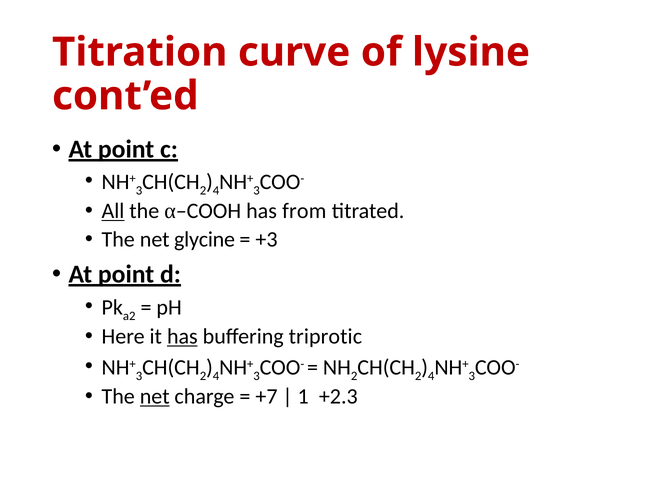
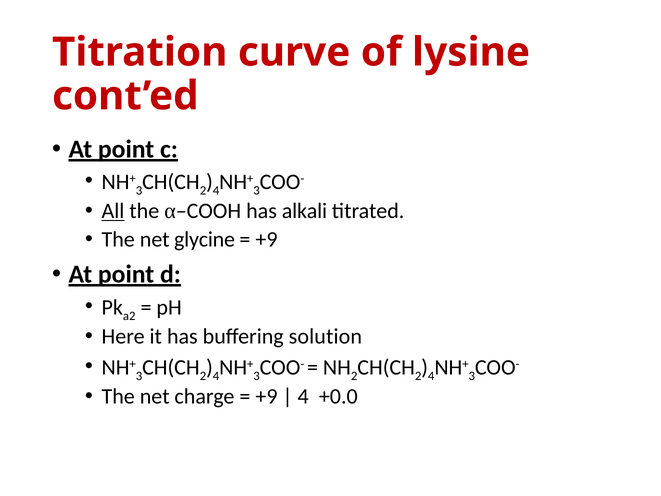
from: from -> alkali
+3 at (266, 239): +3 -> +9
has at (182, 336) underline: present -> none
triprotic: triprotic -> solution
net at (155, 396) underline: present -> none
+7 at (266, 396): +7 -> +9
1 at (303, 396): 1 -> 4
+2.3: +2.3 -> +0.0
